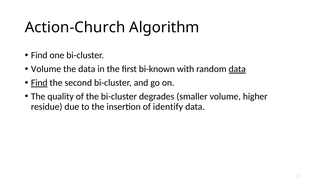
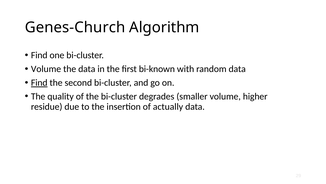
Action-Church: Action-Church -> Genes-Church
data at (237, 69) underline: present -> none
identify: identify -> actually
